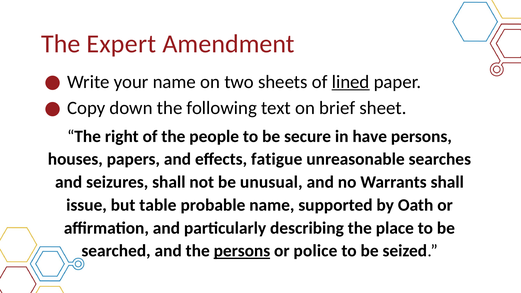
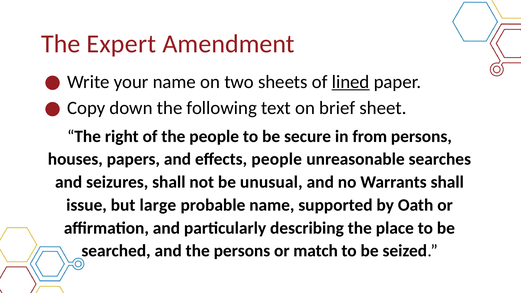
have: have -> from
effects fatigue: fatigue -> people
table: table -> large
persons at (242, 251) underline: present -> none
police: police -> match
